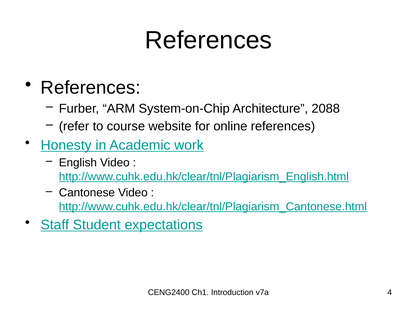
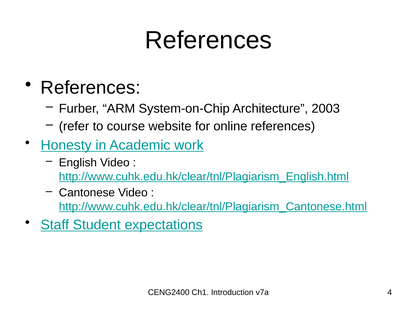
2088: 2088 -> 2003
